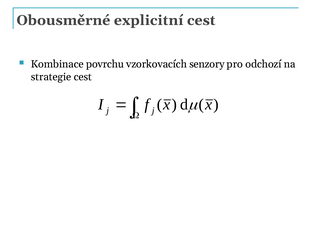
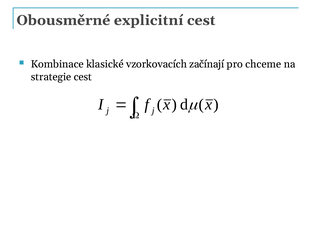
povrchu: povrchu -> klasické
senzory: senzory -> začínají
odchozí: odchozí -> chceme
